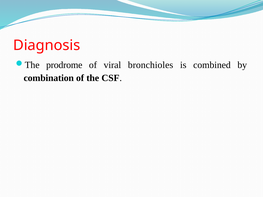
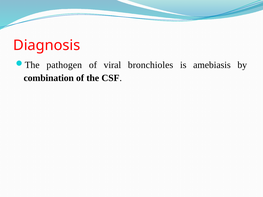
prodrome: prodrome -> pathogen
combined: combined -> amebiasis
